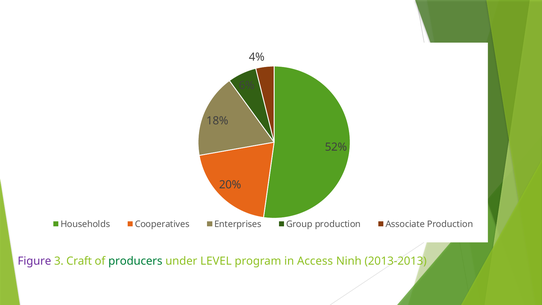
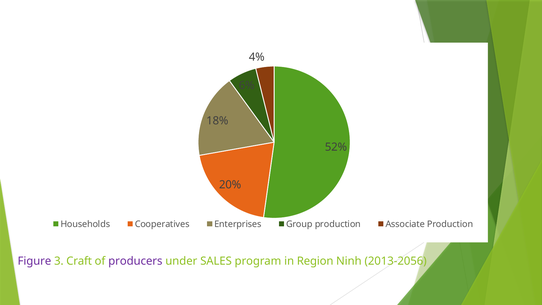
producers colour: green -> purple
LEVEL: LEVEL -> SALES
Access: Access -> Region
2013-2013: 2013-2013 -> 2013-2056
